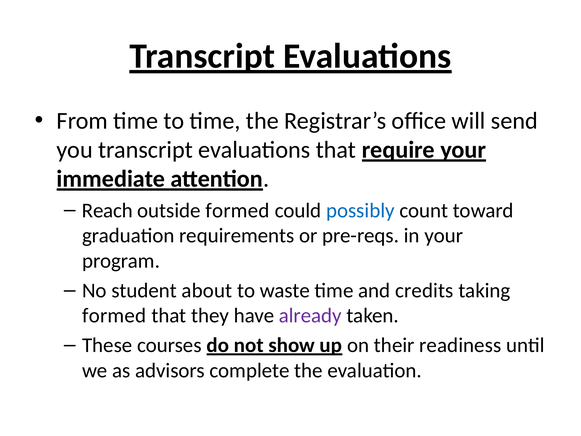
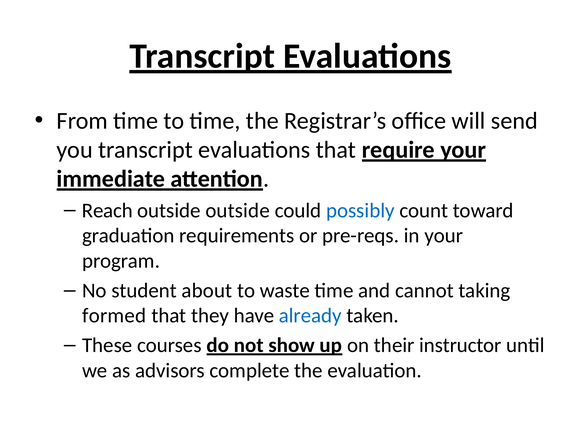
outside formed: formed -> outside
credits: credits -> cannot
already colour: purple -> blue
readiness: readiness -> instructor
